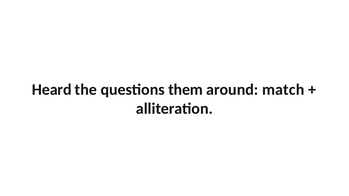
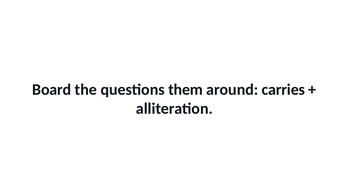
Heard: Heard -> Board
match: match -> carries
